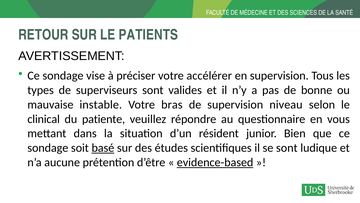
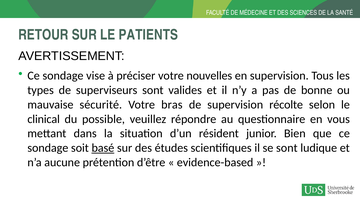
accélérer: accélérer -> nouvelles
instable: instable -> sécurité
niveau: niveau -> récolte
patiente: patiente -> possible
evidence-based underline: present -> none
